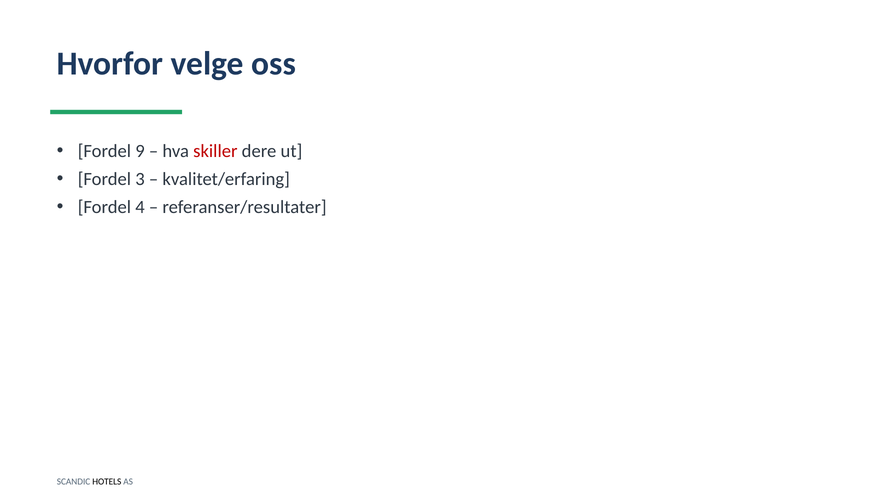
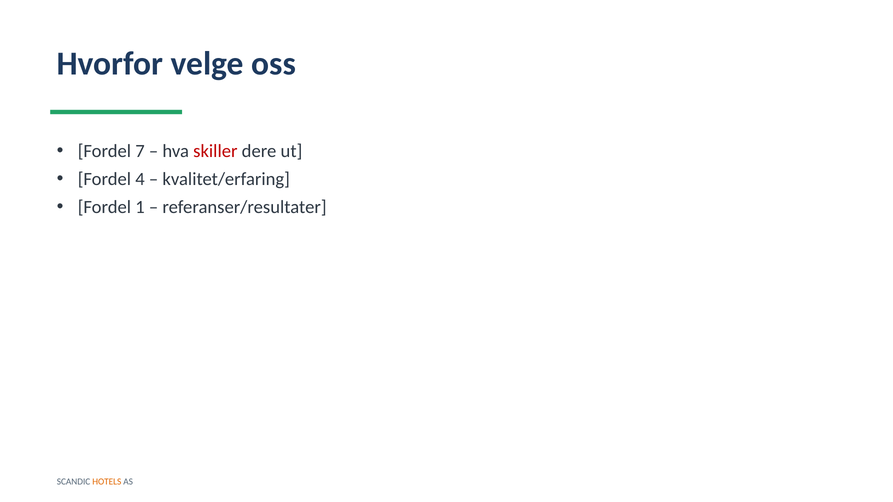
9: 9 -> 7
3: 3 -> 4
4: 4 -> 1
HOTELS colour: black -> orange
